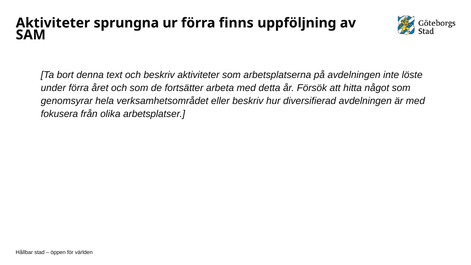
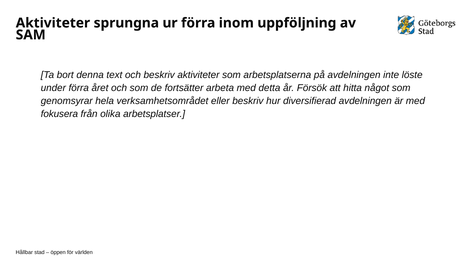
finns: finns -> inom
